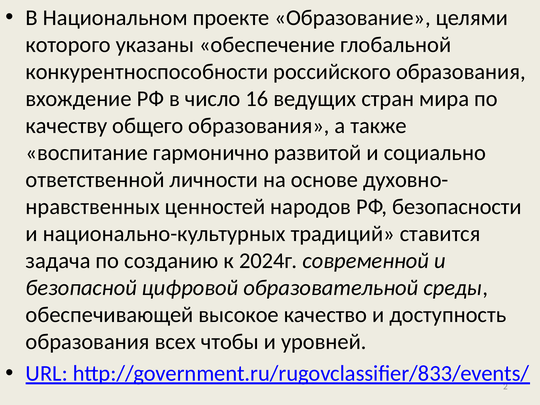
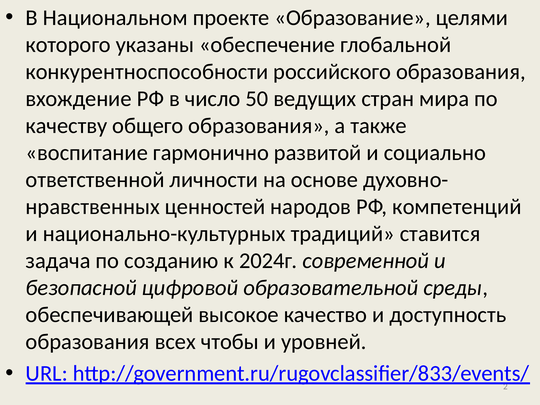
16: 16 -> 50
безопасности: безопасности -> компетенций
